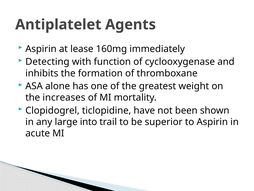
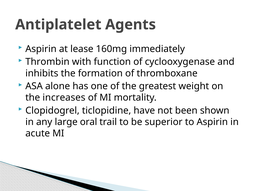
Detecting: Detecting -> Thrombin
into: into -> oral
